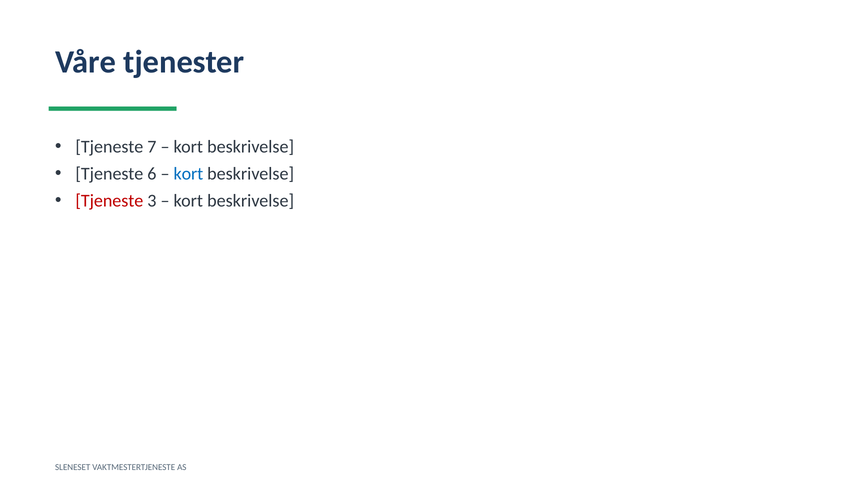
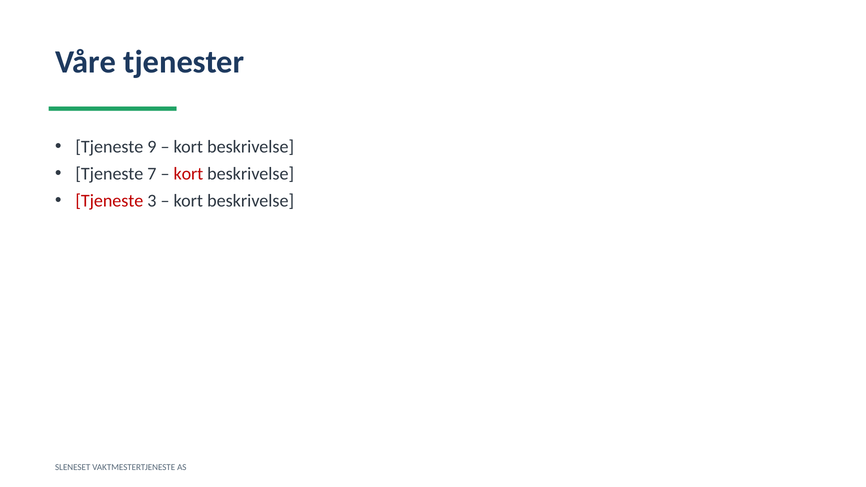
7: 7 -> 9
6: 6 -> 7
kort at (188, 174) colour: blue -> red
